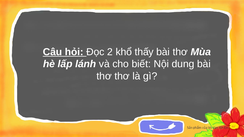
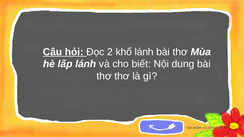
khổ thấy: thấy -> lánh
